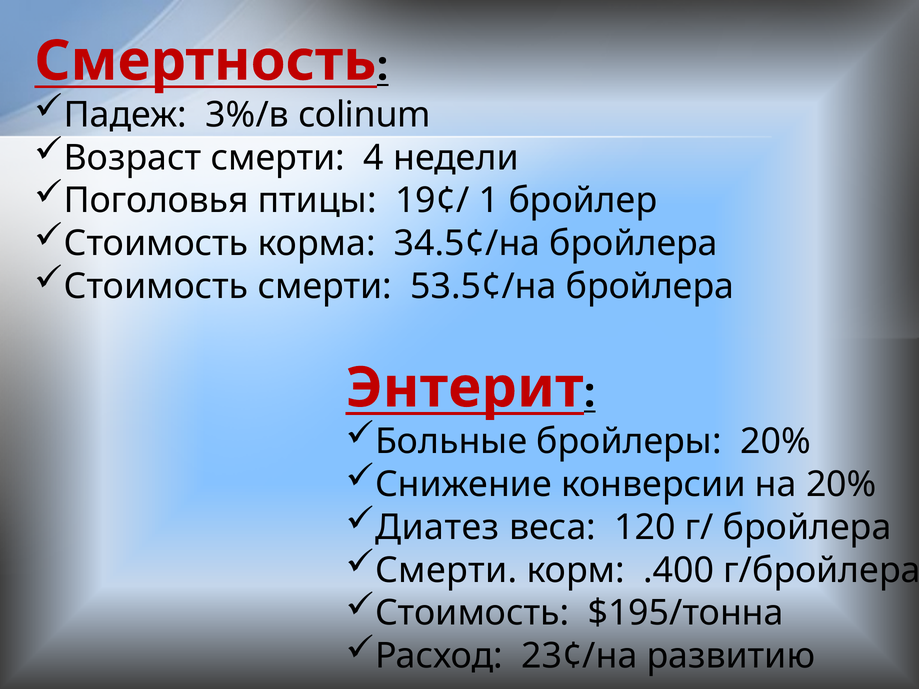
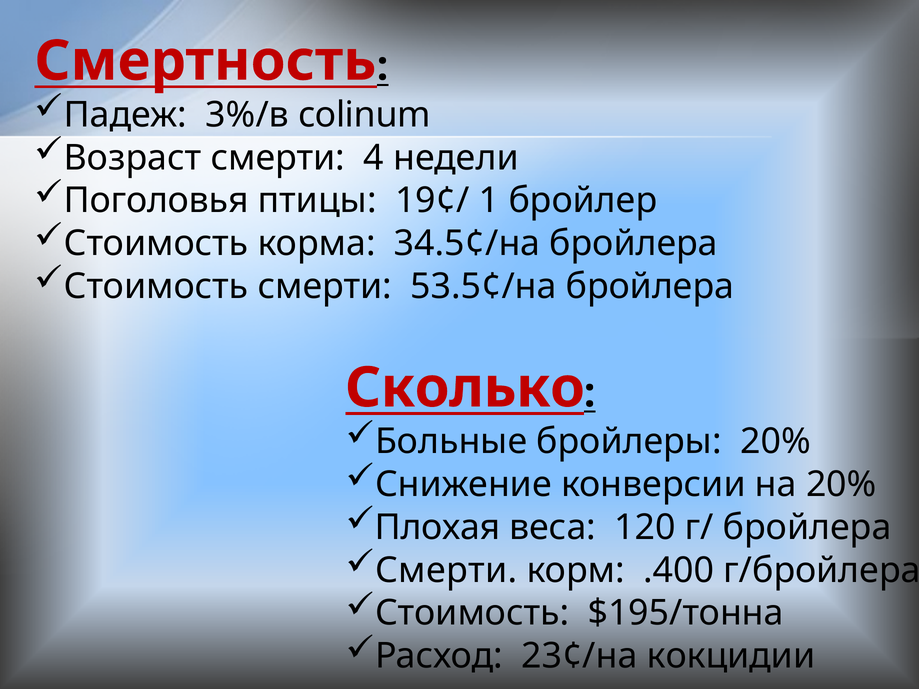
Энтерит: Энтерит -> Сколько
Диатез: Диатез -> Плохая
развитию: развитию -> кокцидии
